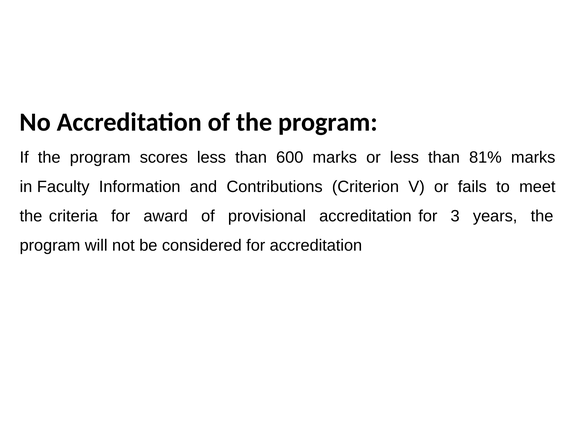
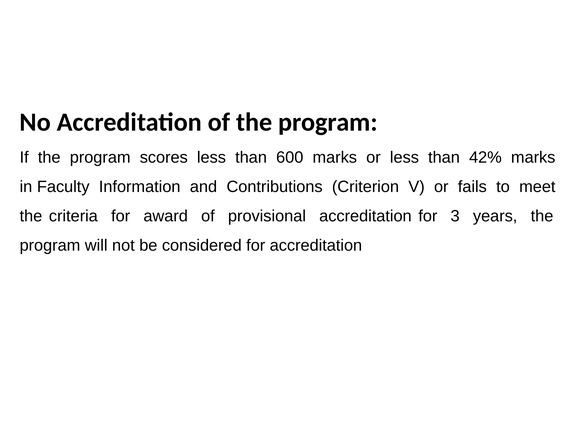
81%: 81% -> 42%
